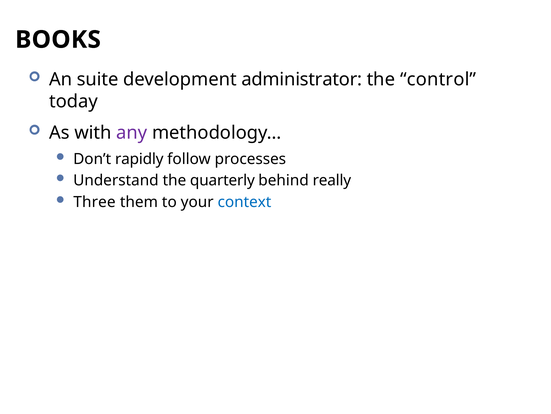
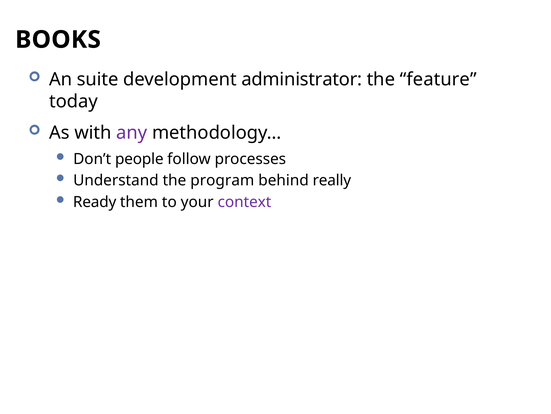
control: control -> feature
rapidly: rapidly -> people
quarterly: quarterly -> program
Three: Three -> Ready
context colour: blue -> purple
